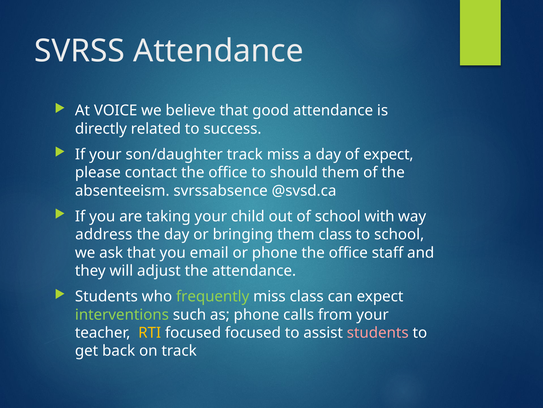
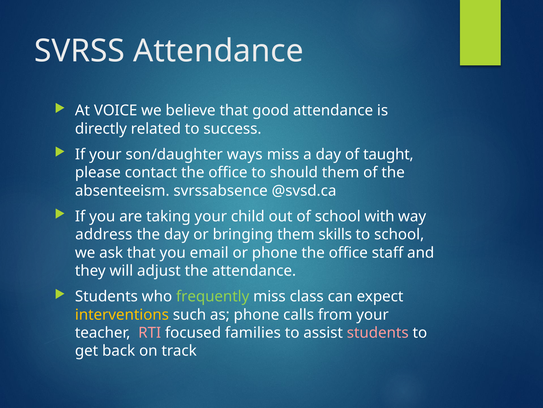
son/daughter track: track -> ways
of expect: expect -> taught
them class: class -> skills
interventions colour: light green -> yellow
RTI colour: yellow -> pink
focused focused: focused -> families
